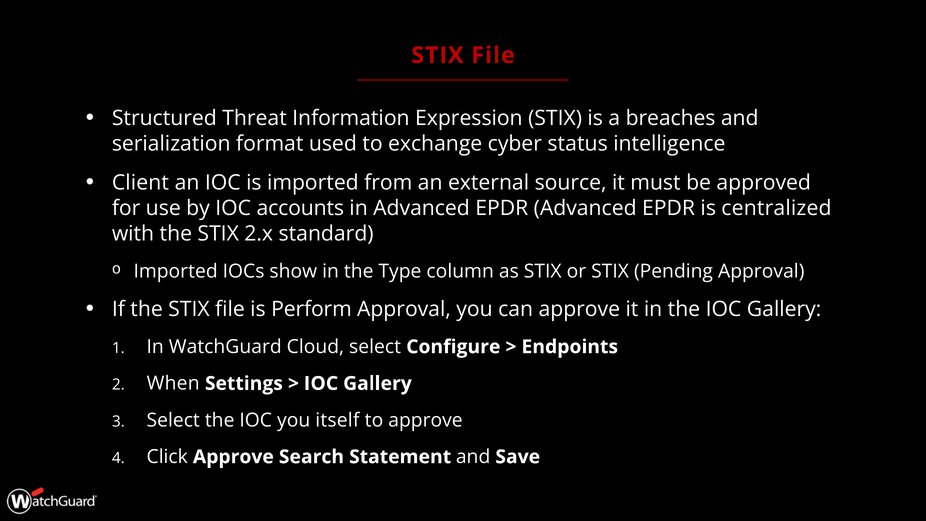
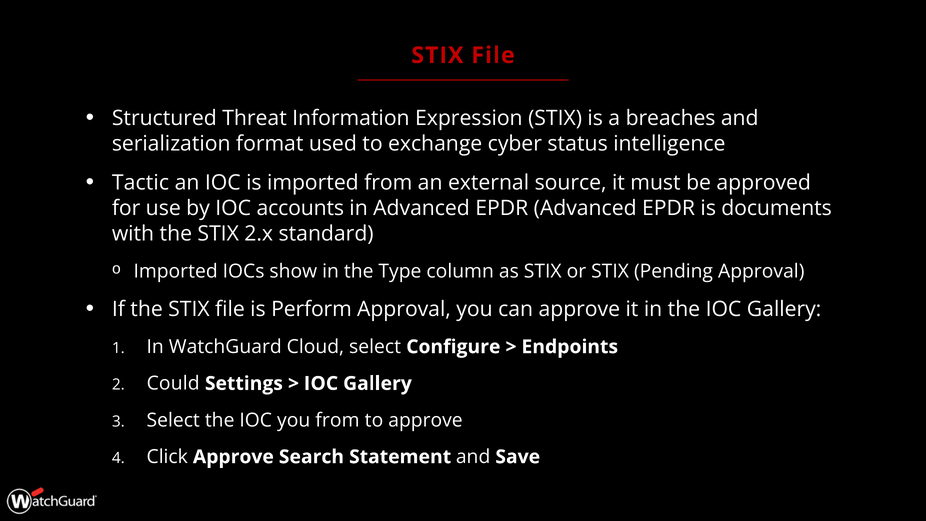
Client: Client -> Tactic
centralized: centralized -> documents
When: When -> Could
you itself: itself -> from
